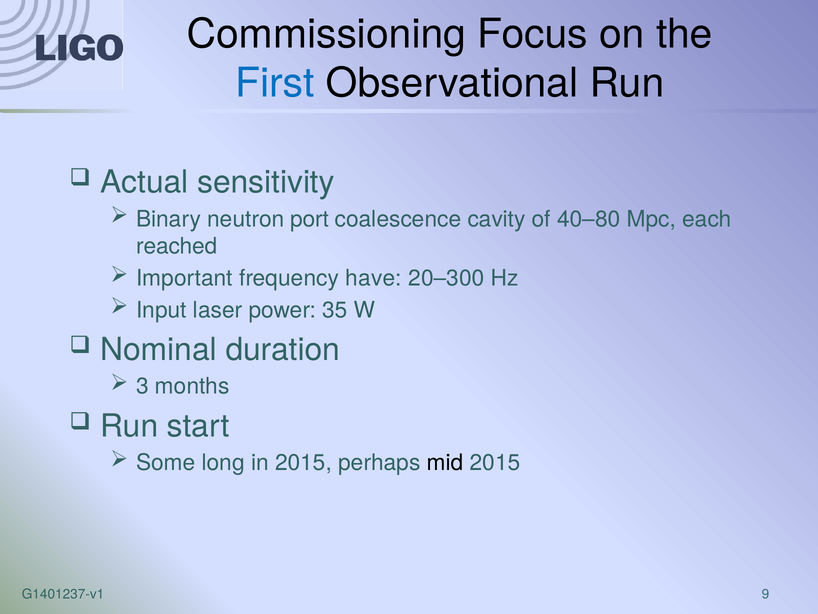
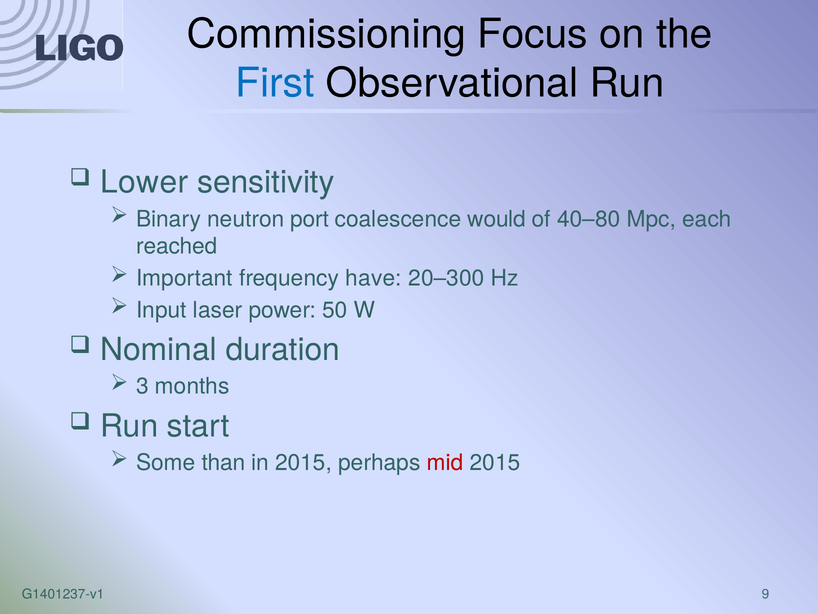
Actual: Actual -> Lower
cavity: cavity -> would
35: 35 -> 50
long: long -> than
mid colour: black -> red
